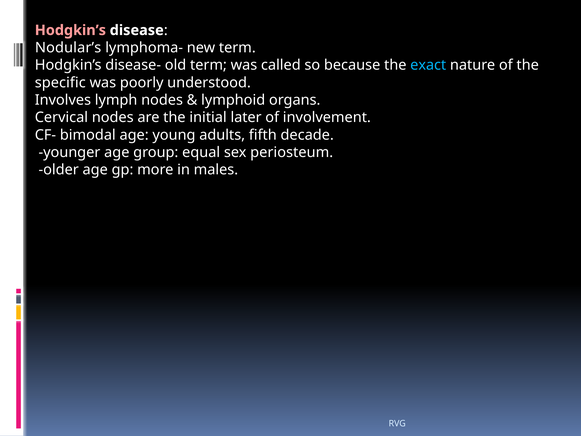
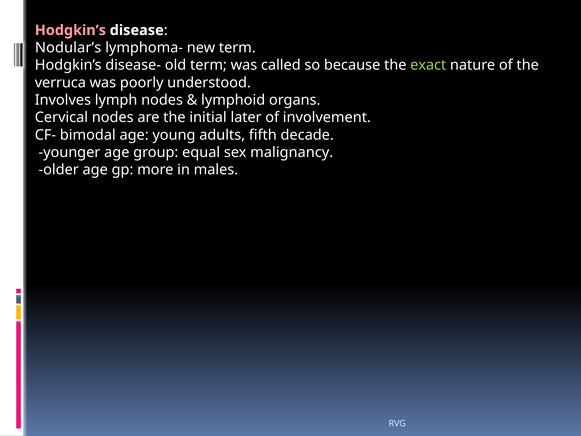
exact colour: light blue -> light green
specific: specific -> verruca
periosteum: periosteum -> malignancy
